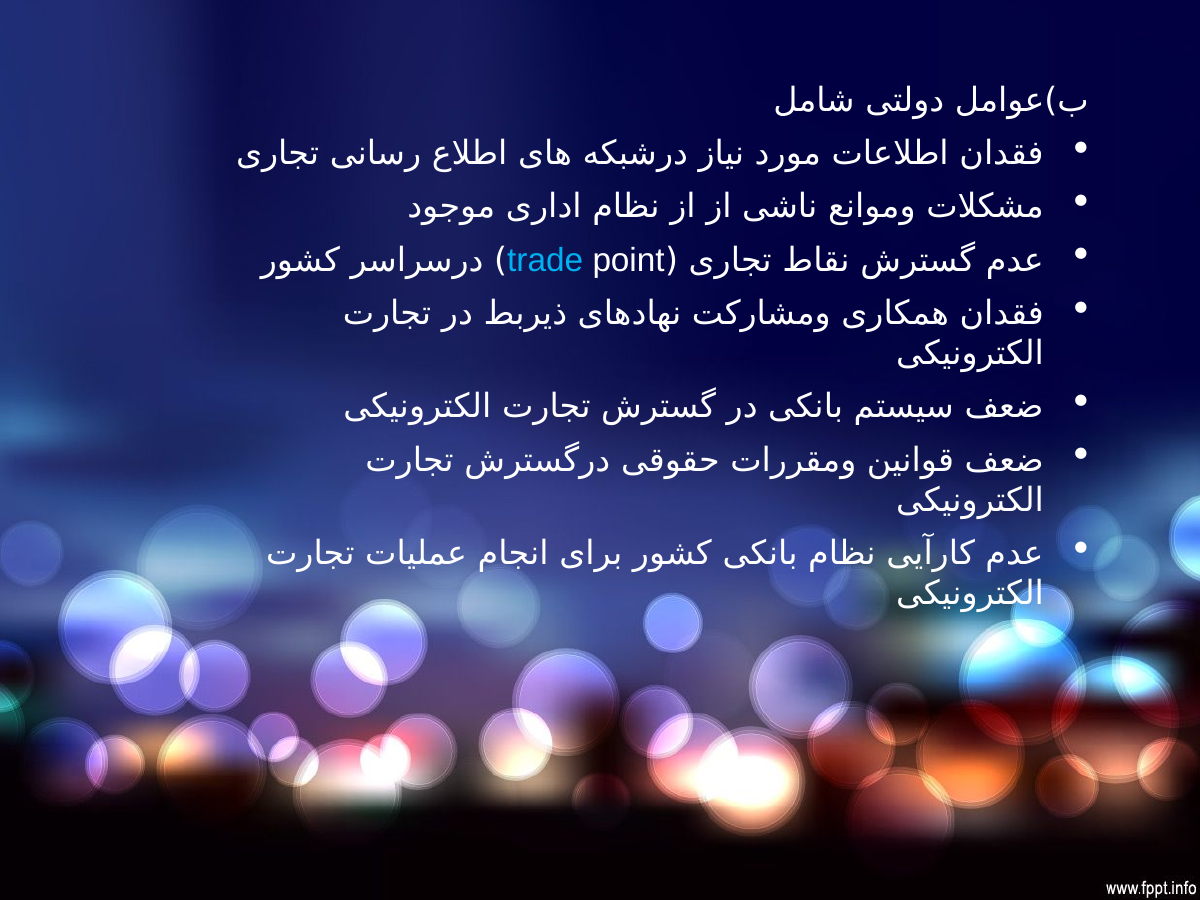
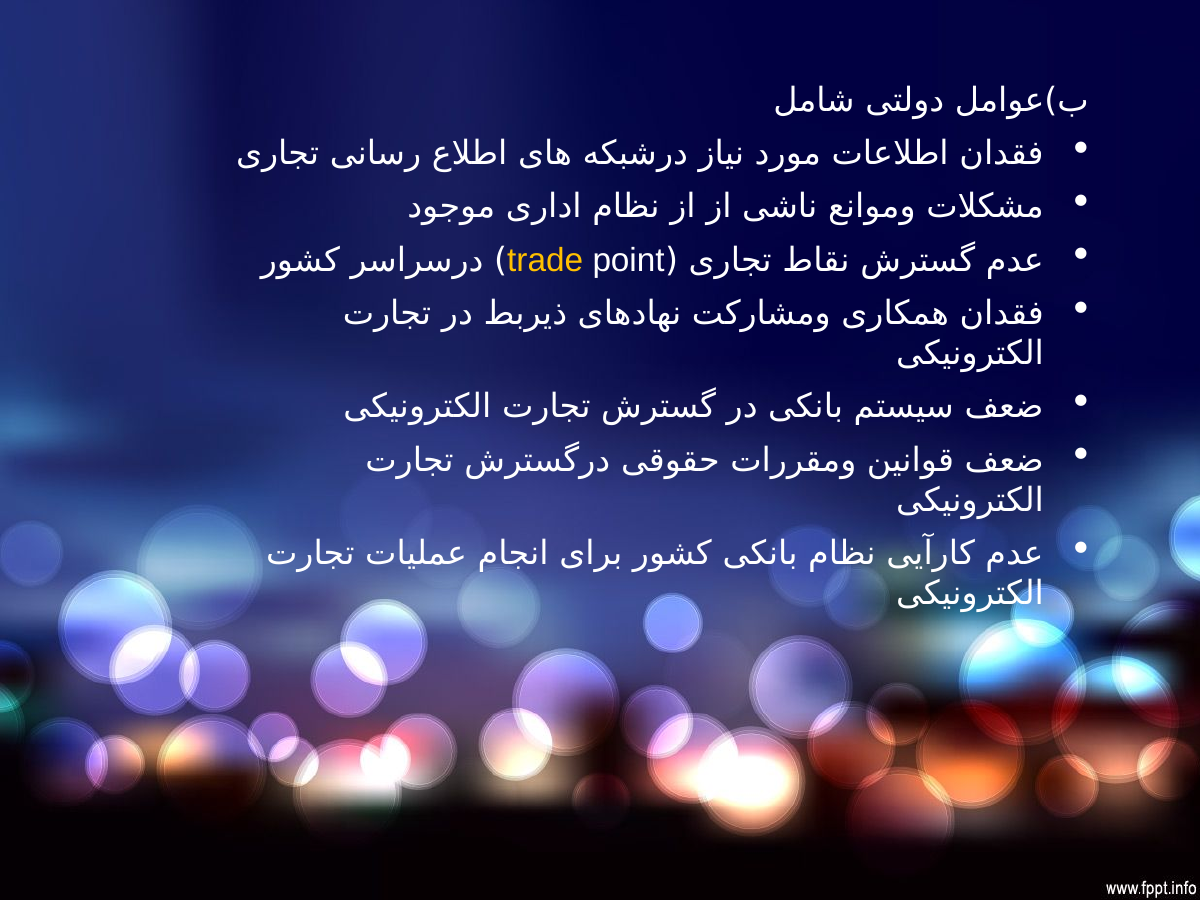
trade colour: light blue -> yellow
